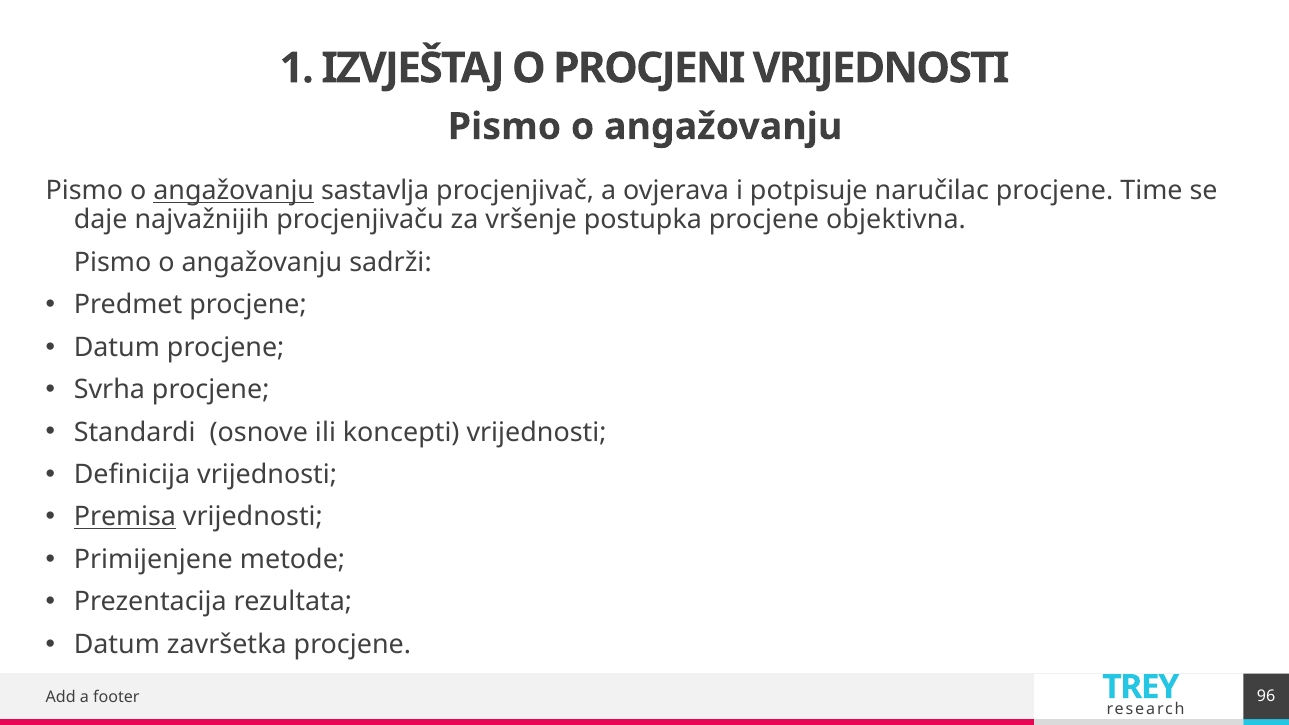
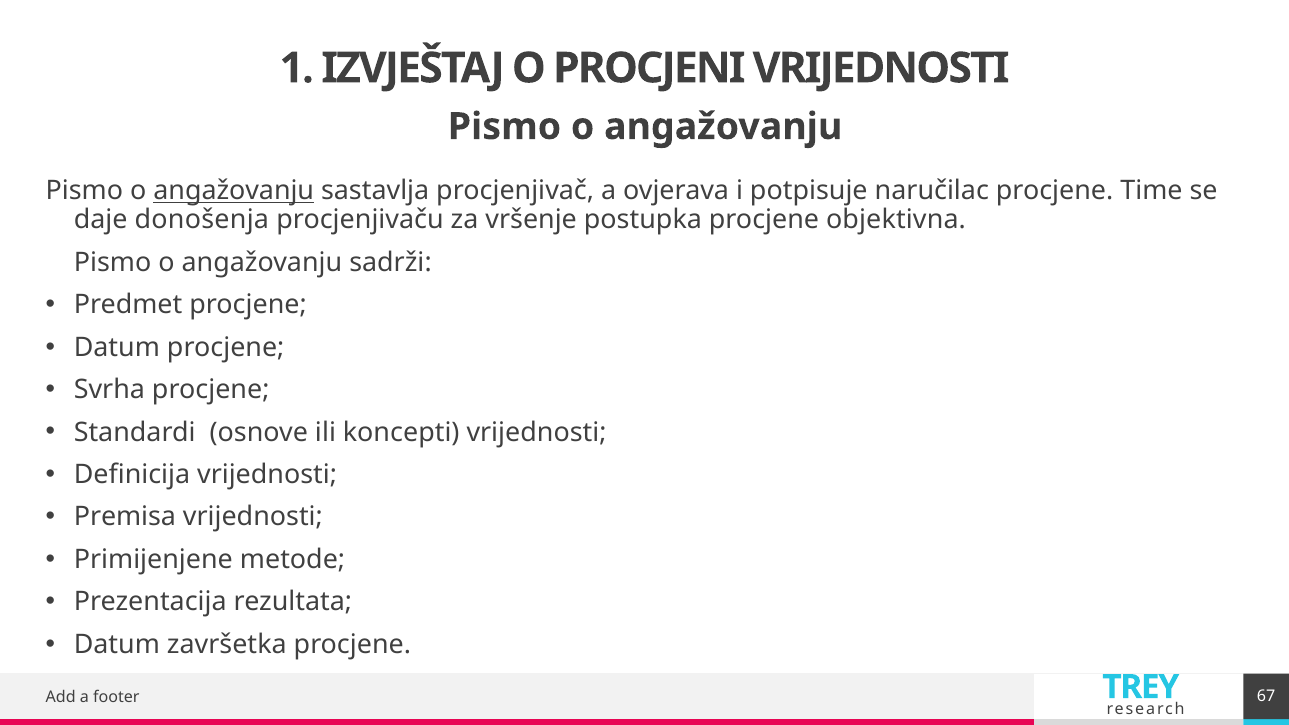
najvažnijih: najvažnijih -> donošenja
Premisa underline: present -> none
96: 96 -> 67
